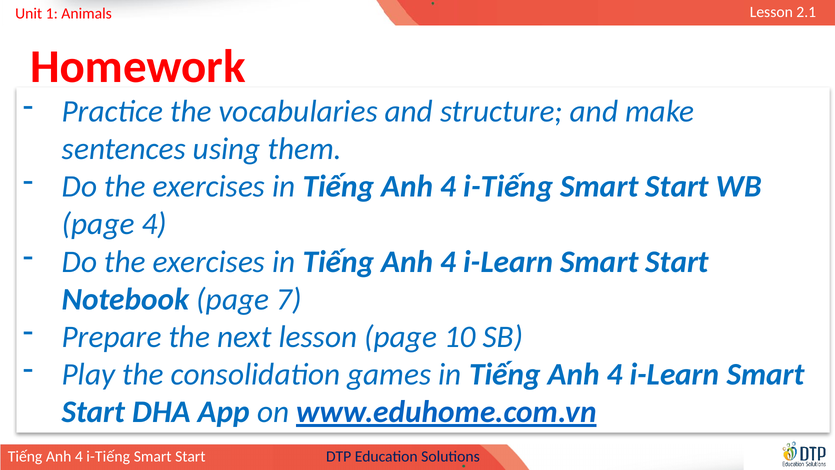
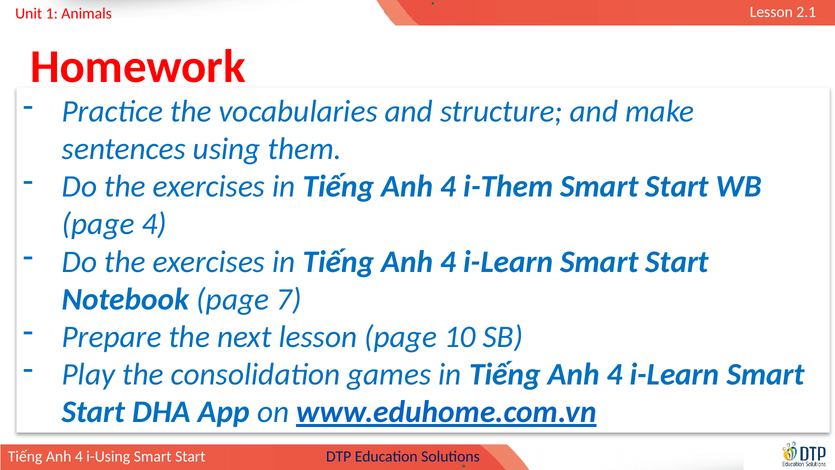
i-Tiếng at (508, 186): i-Tiếng -> i-Them
i-Tiếng at (108, 456): i-Tiếng -> i-Using
